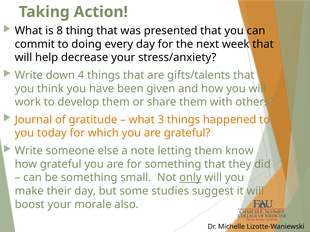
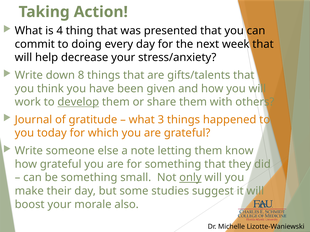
8: 8 -> 4
4: 4 -> 8
develop underline: none -> present
